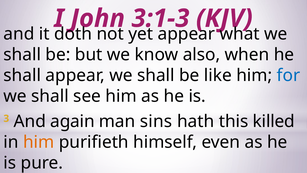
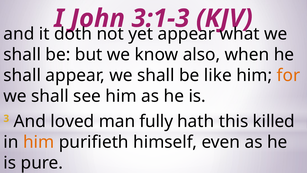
for colour: blue -> orange
again: again -> loved
sins: sins -> fully
